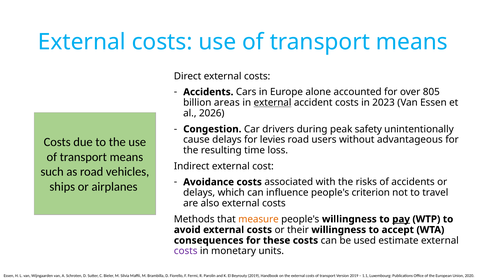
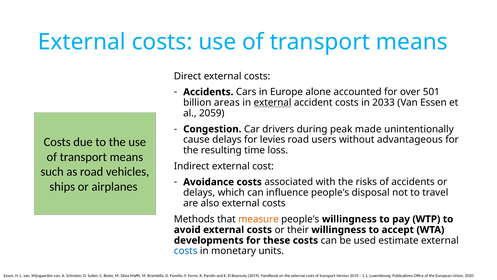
805: 805 -> 501
2023: 2023 -> 2033
2026: 2026 -> 2059
safety: safety -> made
criterion: criterion -> disposal
pay underline: present -> none
consequences: consequences -> developments
costs at (186, 251) colour: purple -> blue
